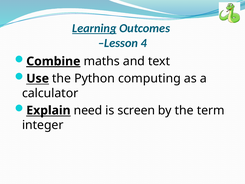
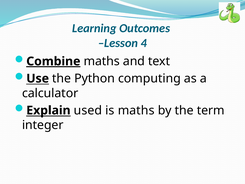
Learning underline: present -> none
need: need -> used
is screen: screen -> maths
